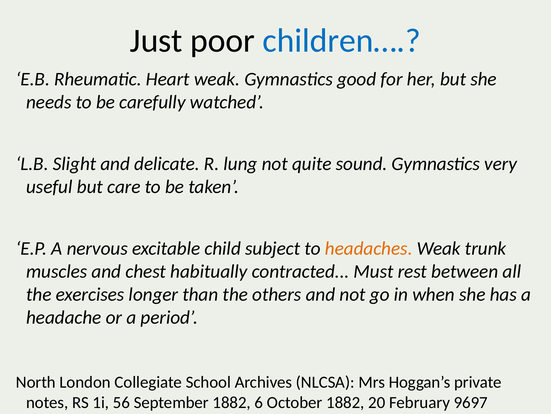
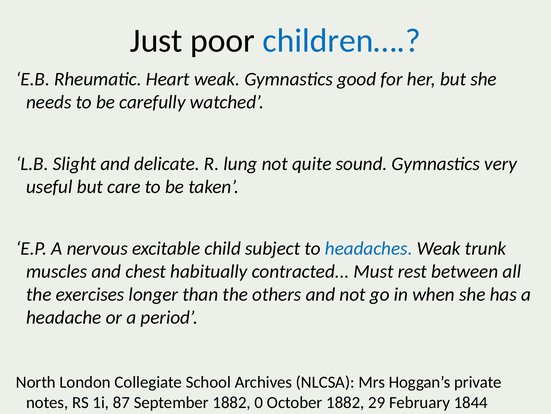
headaches colour: orange -> blue
56: 56 -> 87
6: 6 -> 0
20: 20 -> 29
9697: 9697 -> 1844
